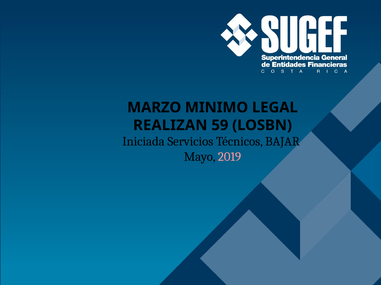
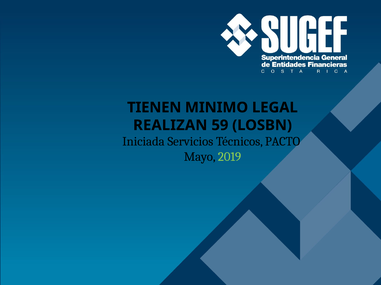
MARZO: MARZO -> TIENEN
BAJAR: BAJAR -> PACTO
2019 colour: pink -> light green
